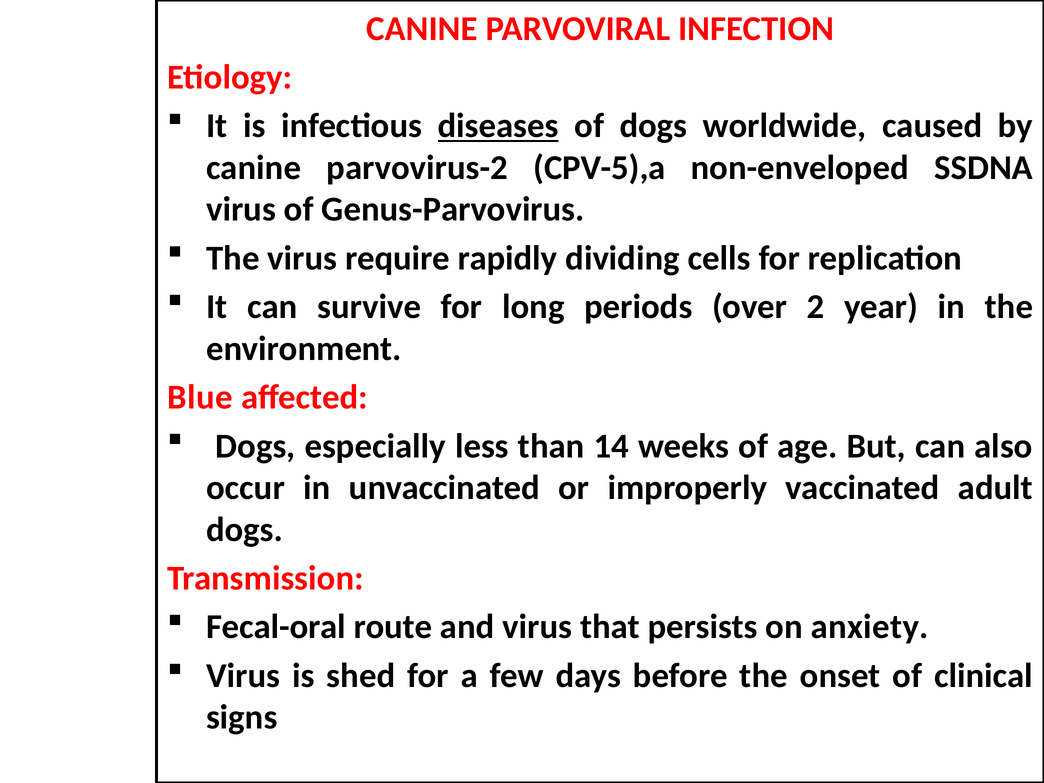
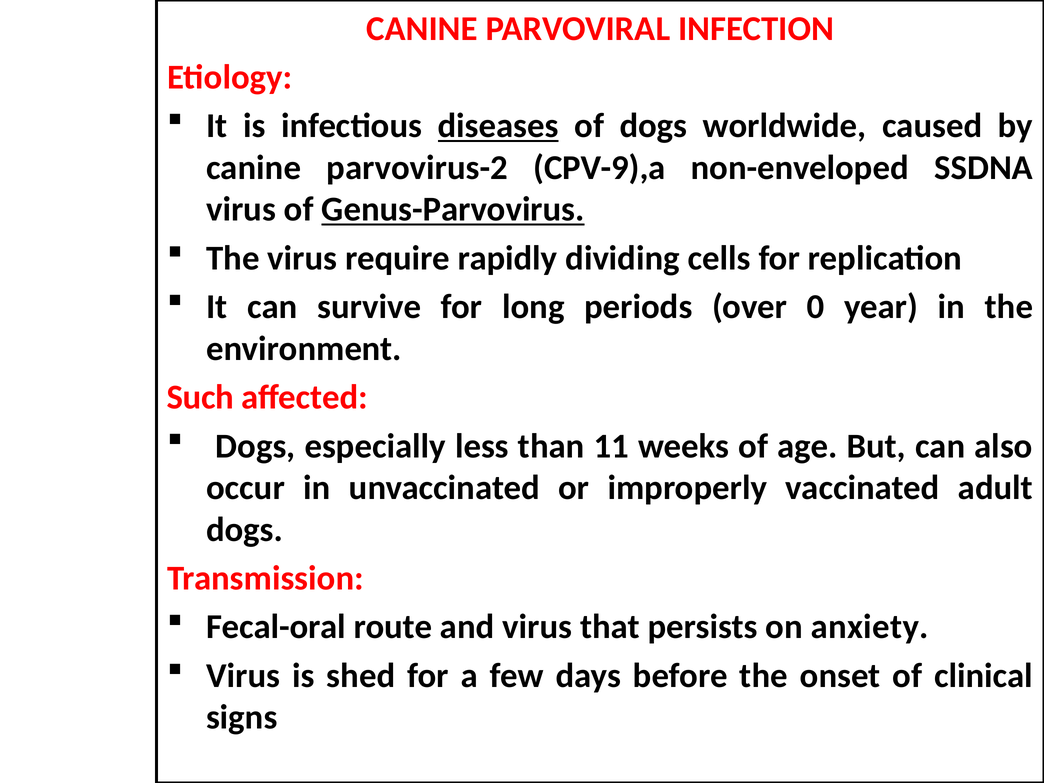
CPV-5),a: CPV-5),a -> CPV-9),a
Genus-Parvovirus underline: none -> present
2: 2 -> 0
Blue: Blue -> Such
14: 14 -> 11
